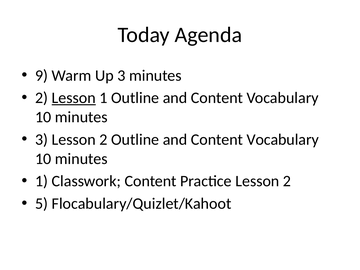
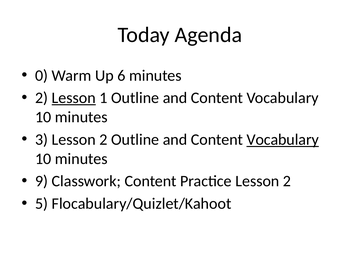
9: 9 -> 0
Up 3: 3 -> 6
Vocabulary at (283, 140) underline: none -> present
1 at (42, 181): 1 -> 9
